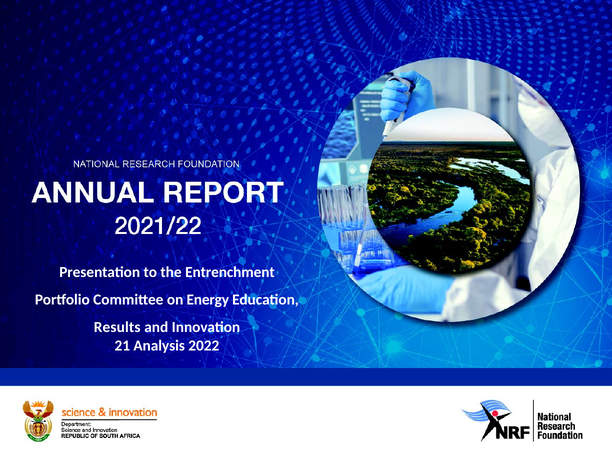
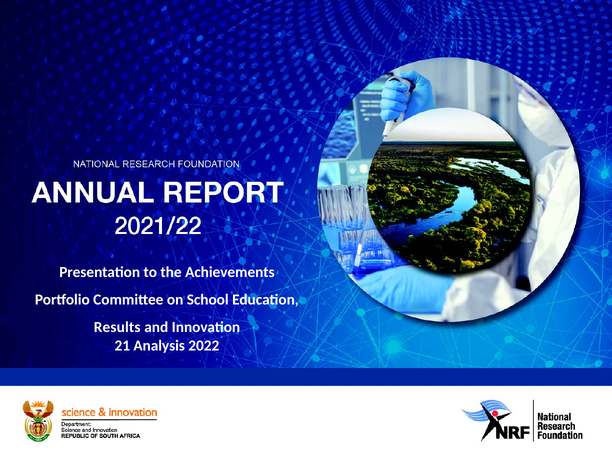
Entrenchment: Entrenchment -> Achievements
Energy: Energy -> School
